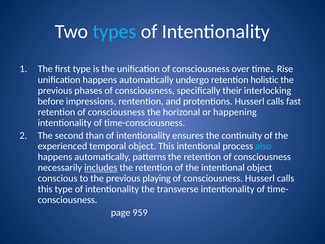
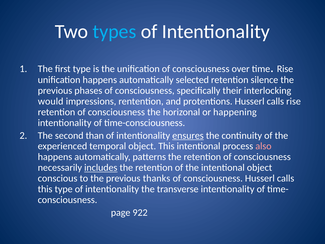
undergo: undergo -> selected
holistic: holistic -> silence
before: before -> would
calls fast: fast -> rise
ensures underline: none -> present
also colour: light blue -> pink
playing: playing -> thanks
959: 959 -> 922
